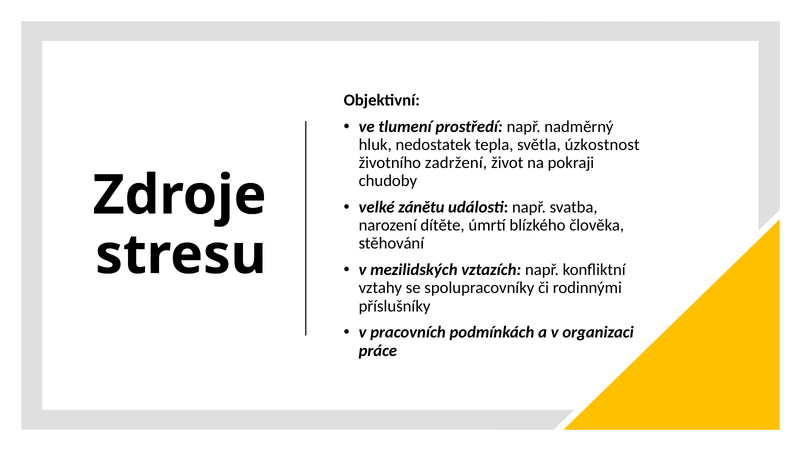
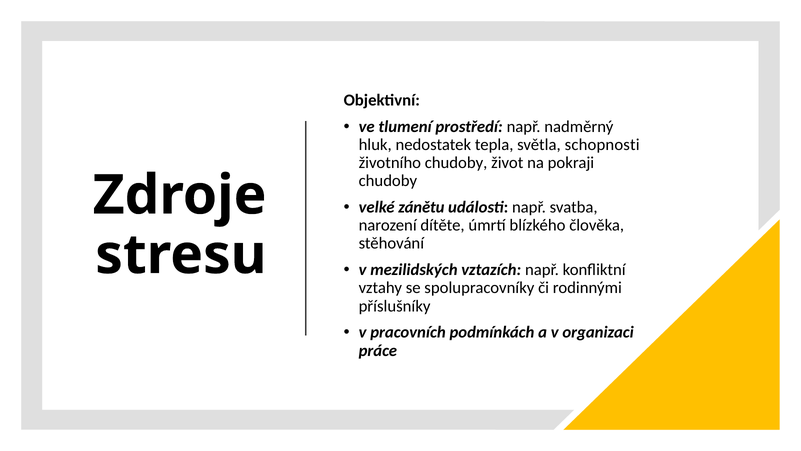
úzkostnost: úzkostnost -> schopnosti
životního zadržení: zadržení -> chudoby
